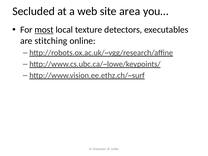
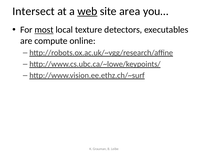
Secluded: Secluded -> Intersect
web underline: none -> present
stitching: stitching -> compute
